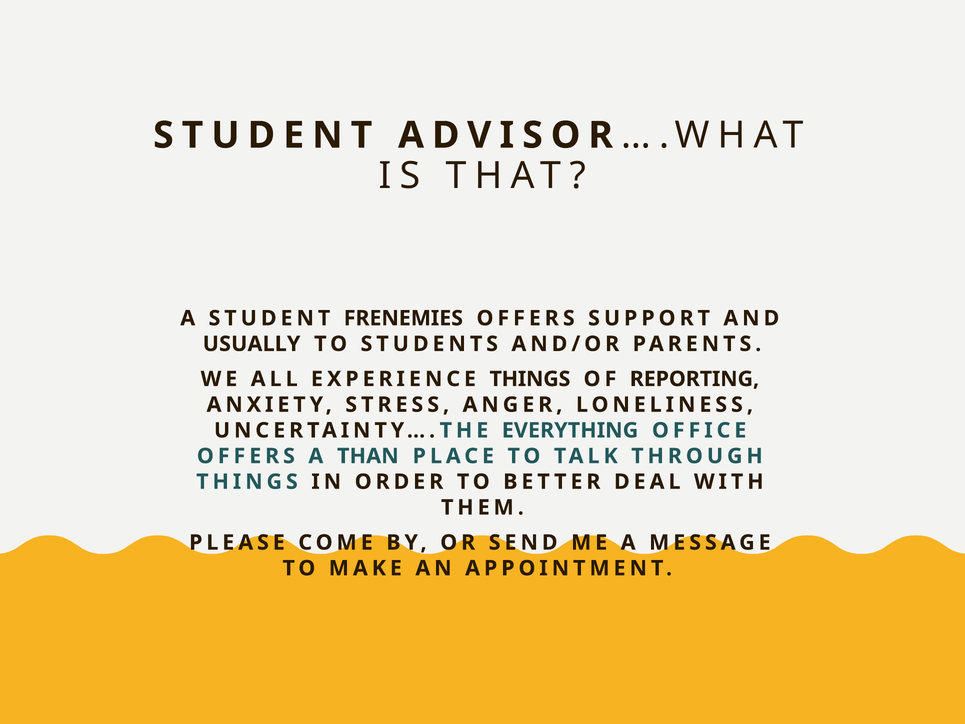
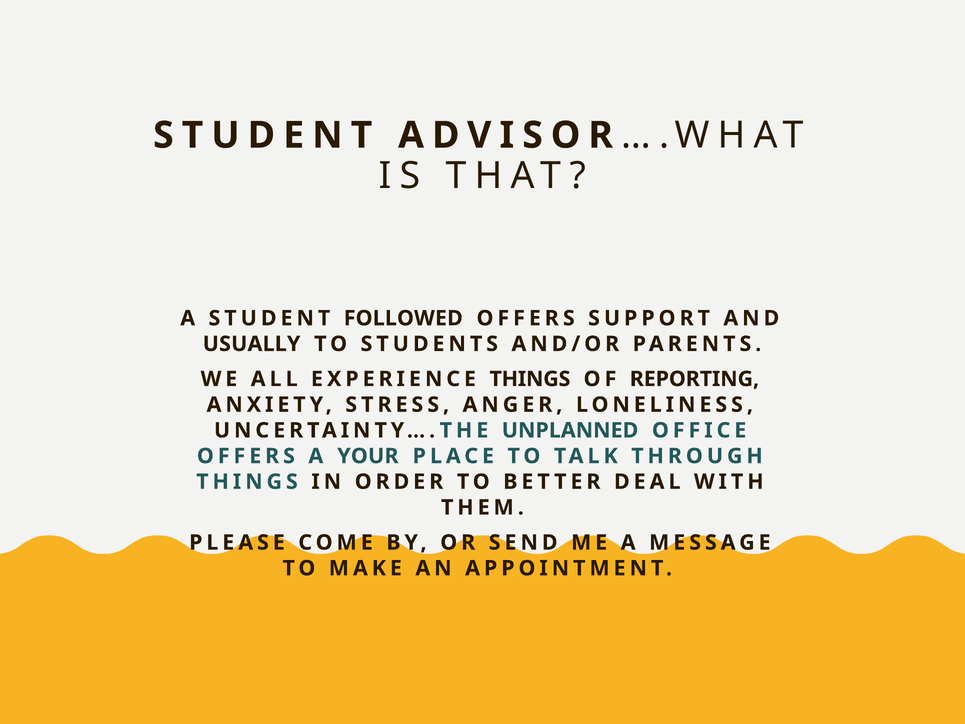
FRENEMIES: FRENEMIES -> FOLLOWED
EVERYTHING: EVERYTHING -> UNPLANNED
THAN: THAN -> YOUR
